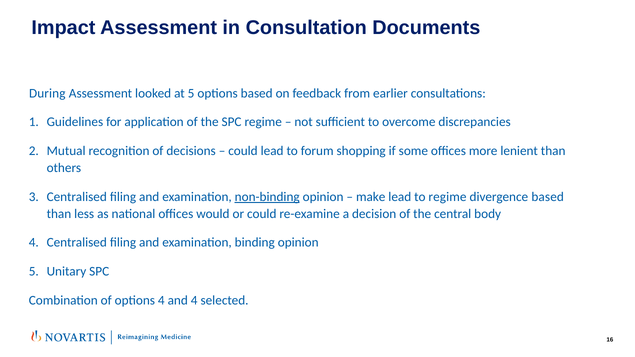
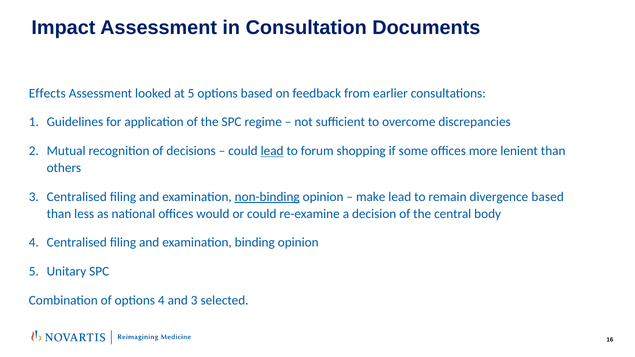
During: During -> Effects
lead at (272, 151) underline: none -> present
to regime: regime -> remain
and 4: 4 -> 3
